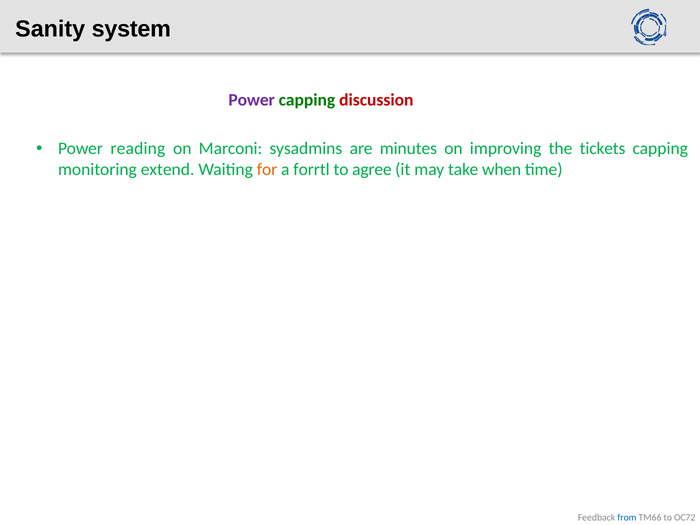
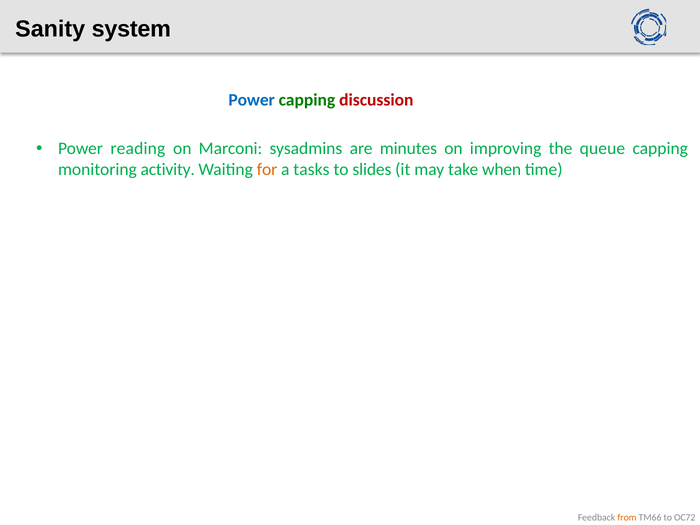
Power at (252, 100) colour: purple -> blue
tickets: tickets -> queue
extend: extend -> activity
forrtl: forrtl -> tasks
agree: agree -> slides
from colour: blue -> orange
